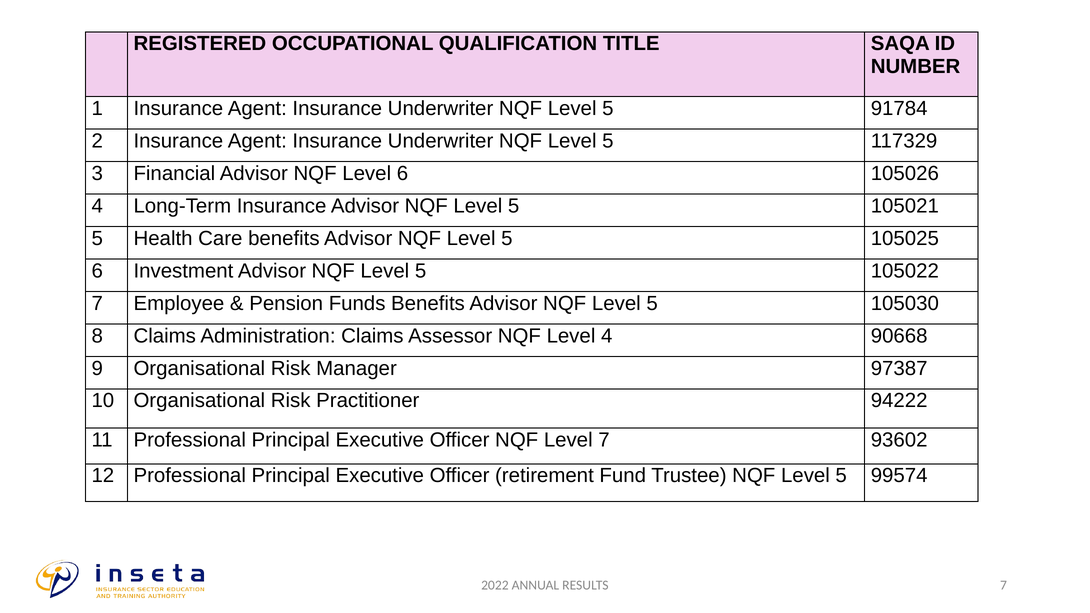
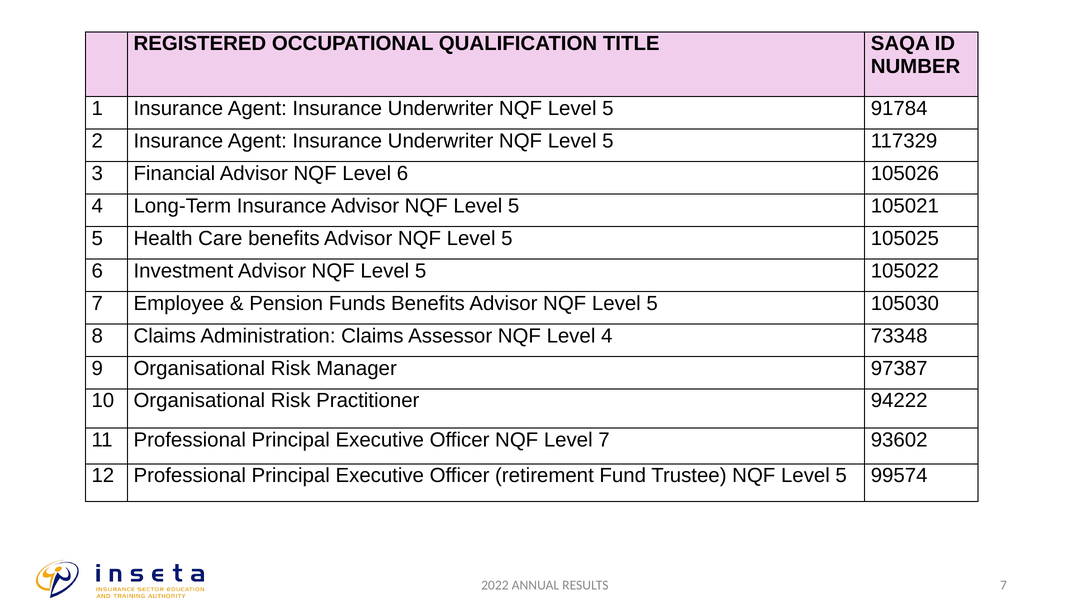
90668: 90668 -> 73348
